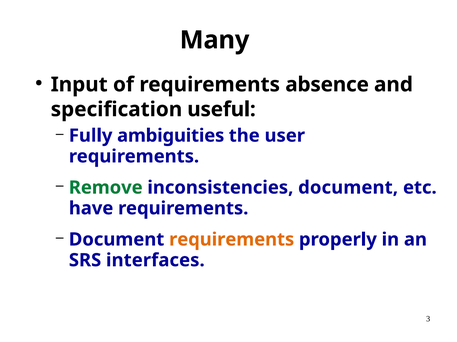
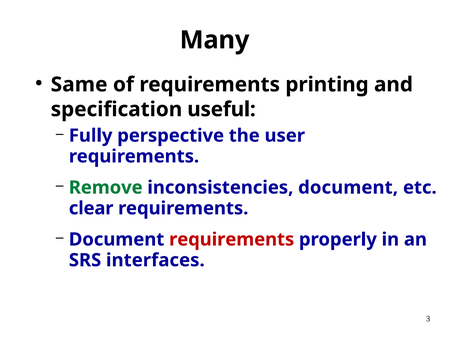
Input: Input -> Same
absence: absence -> printing
ambiguities: ambiguities -> perspective
have: have -> clear
requirements at (232, 240) colour: orange -> red
